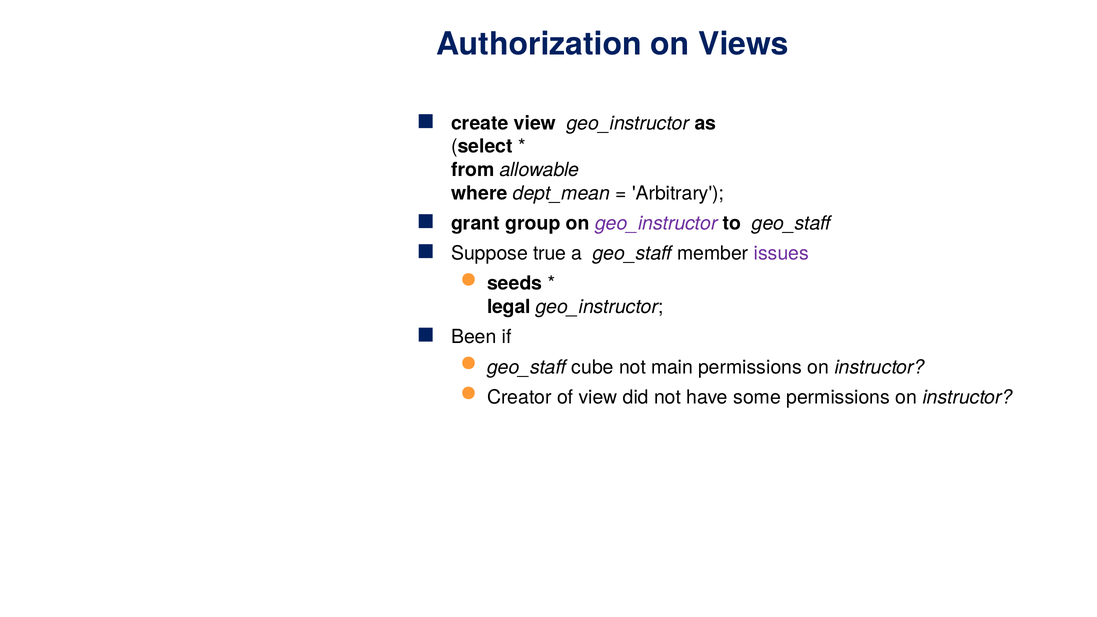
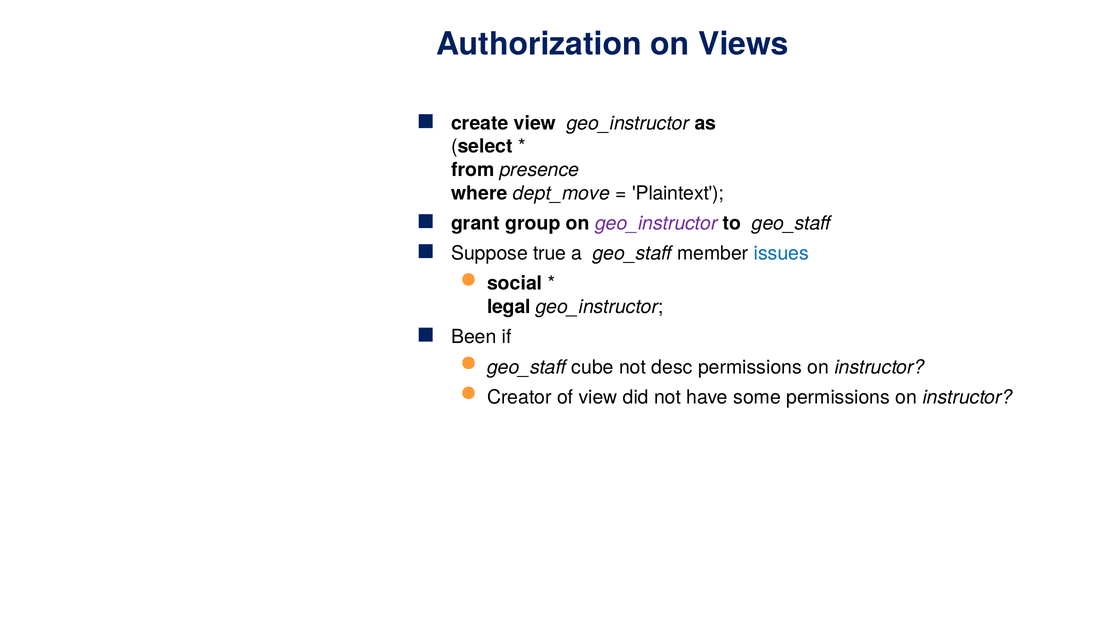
allowable: allowable -> presence
dept_mean: dept_mean -> dept_move
Arbitrary: Arbitrary -> Plaintext
issues colour: purple -> blue
seeds: seeds -> social
main: main -> desc
